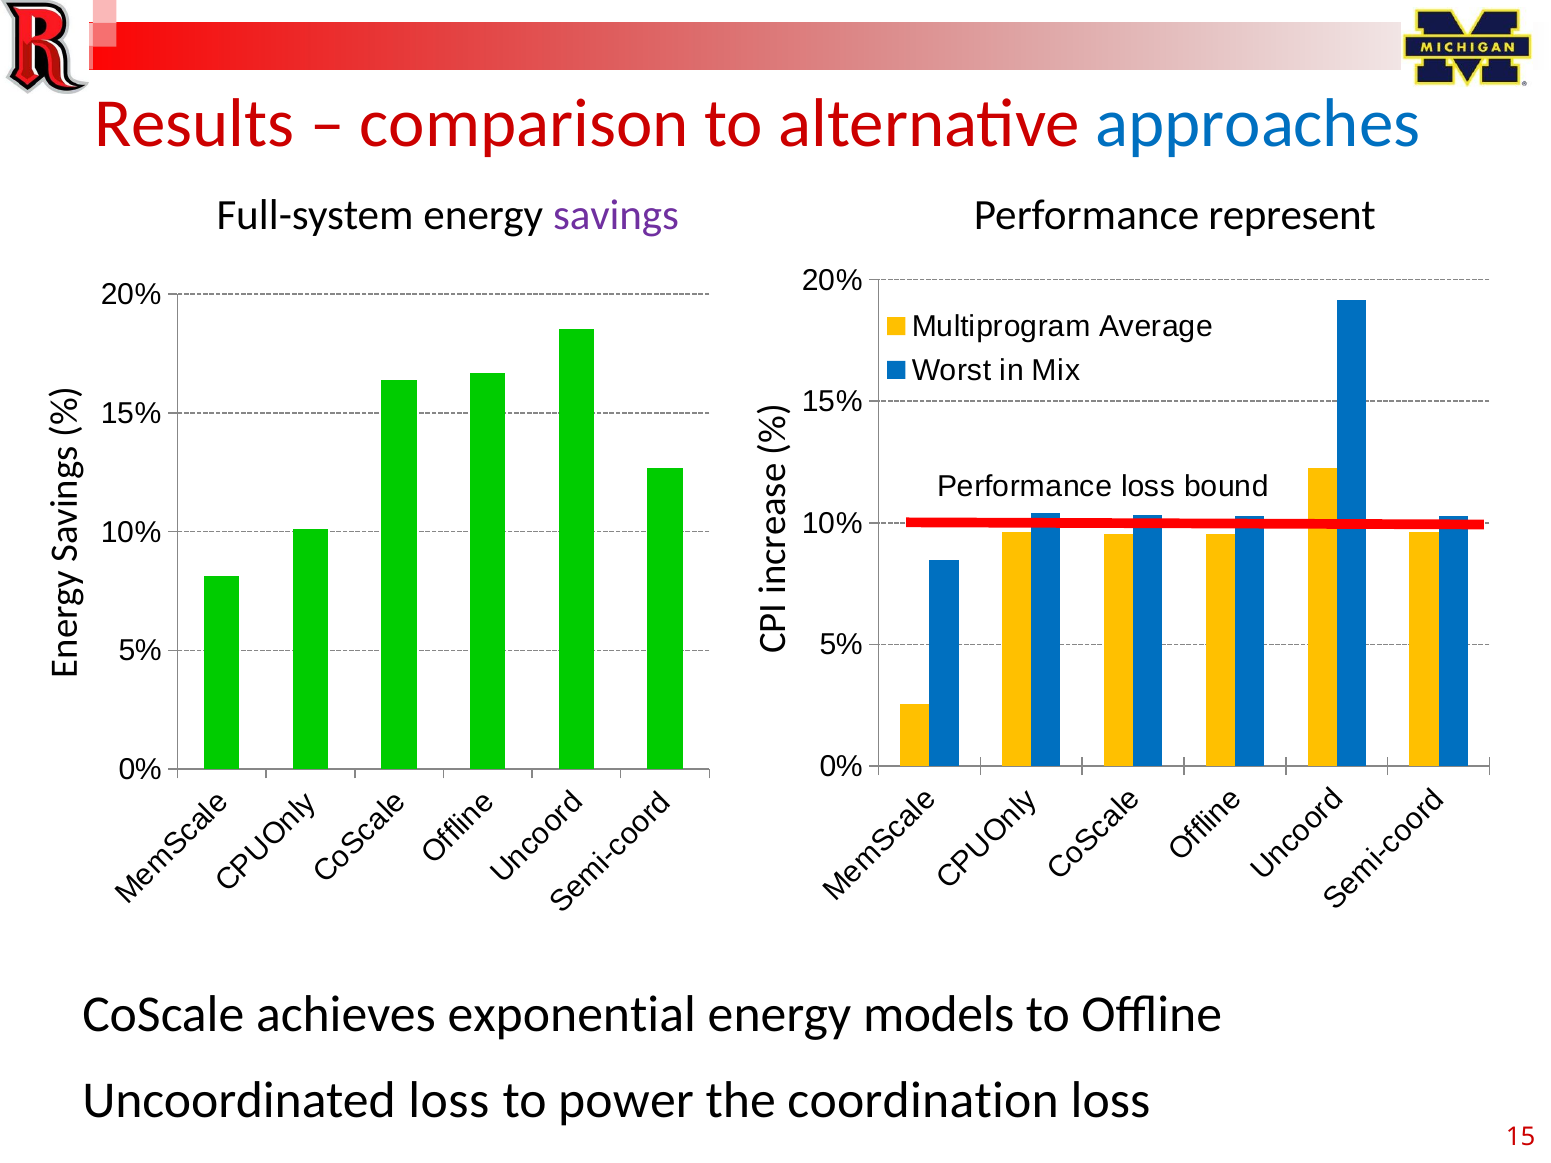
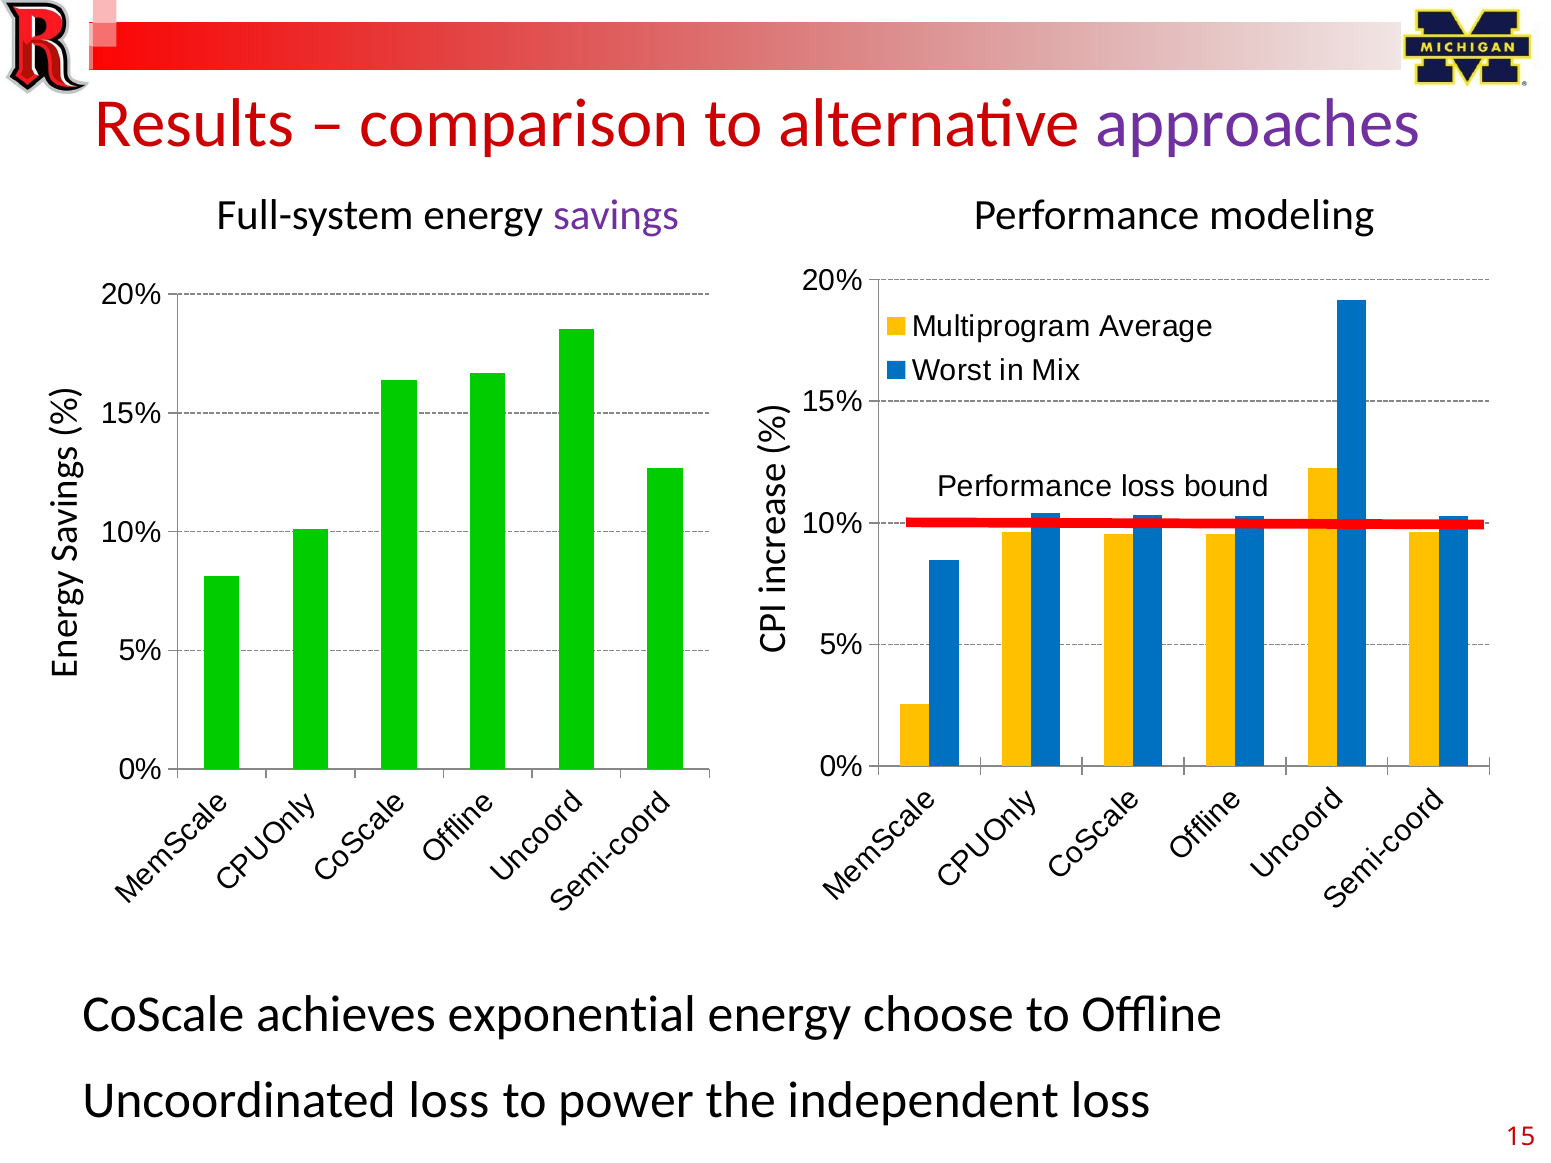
approaches colour: blue -> purple
represent: represent -> modeling
models: models -> choose
coordination: coordination -> independent
